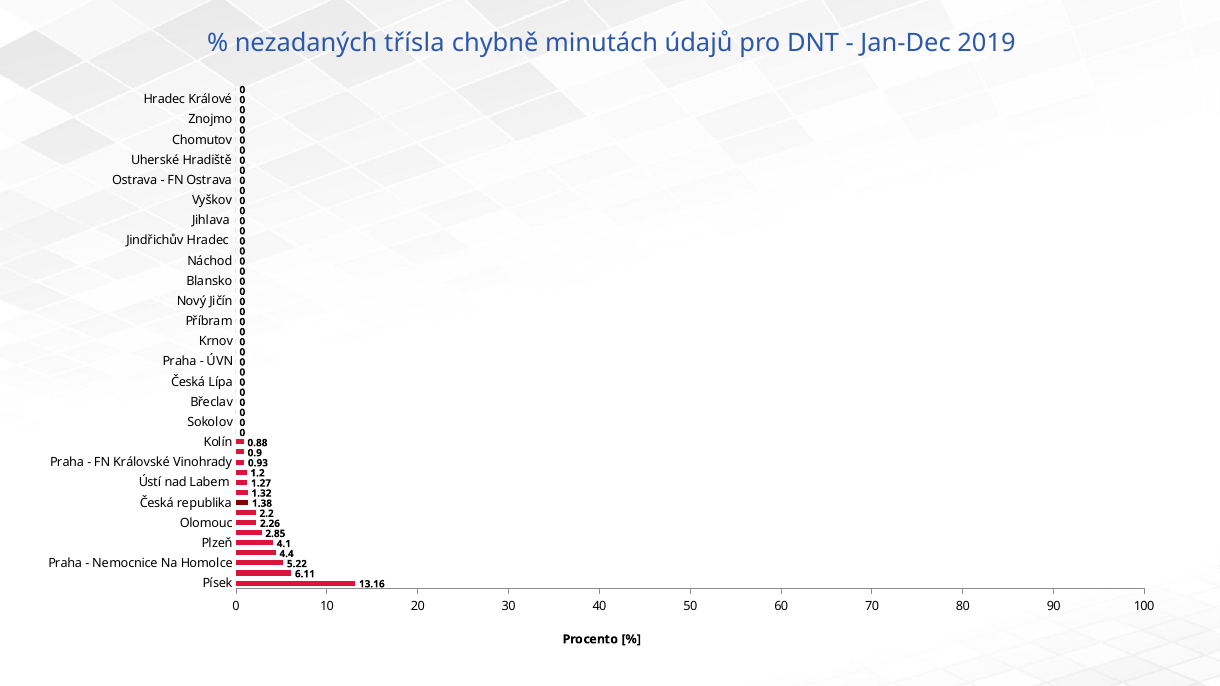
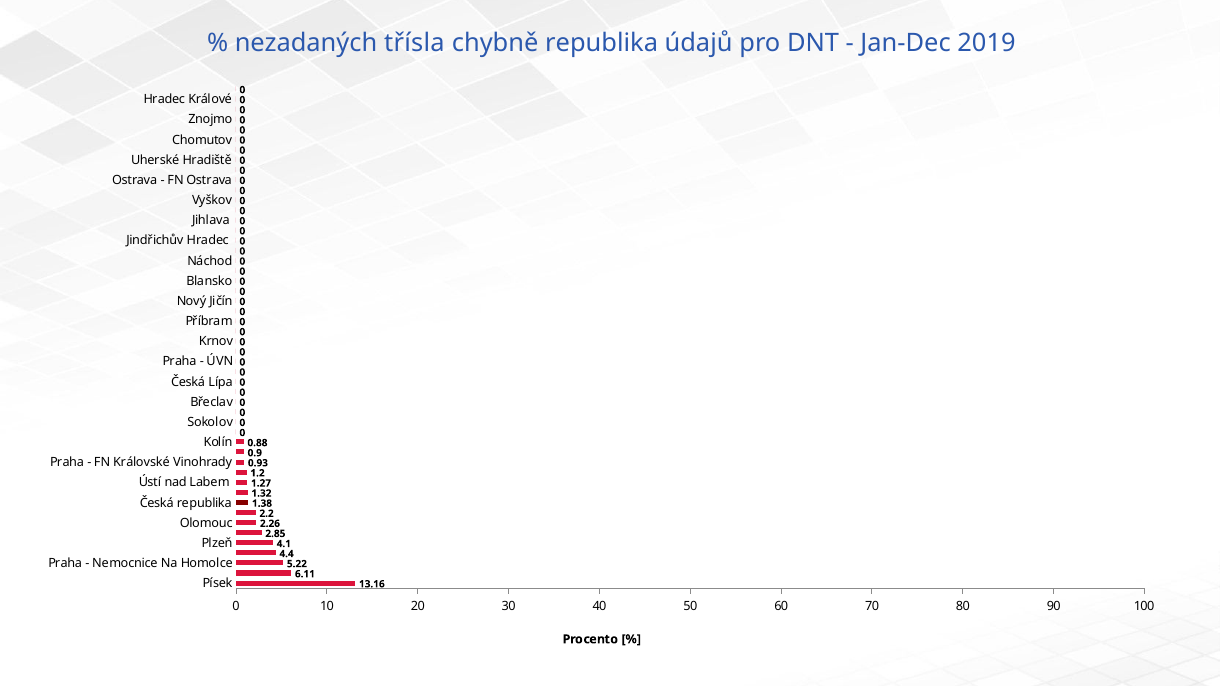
chybně minutách: minutách -> republika
